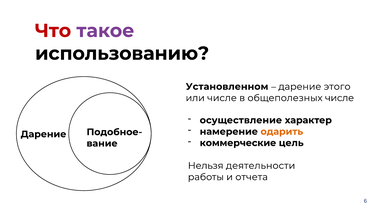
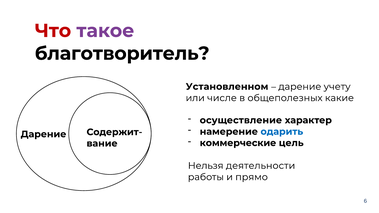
использованию: использованию -> благотворитель
этого: этого -> учету
общеполезных числе: числе -> какие
одарить colour: orange -> blue
Подобное-: Подобное- -> Содержит-
отчета: отчета -> прямо
